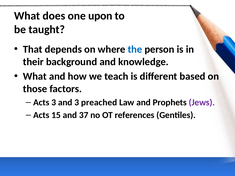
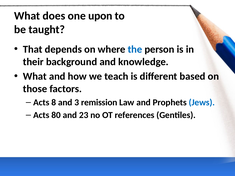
Acts 3: 3 -> 8
preached: preached -> remission
Jews colour: purple -> blue
15: 15 -> 80
37: 37 -> 23
